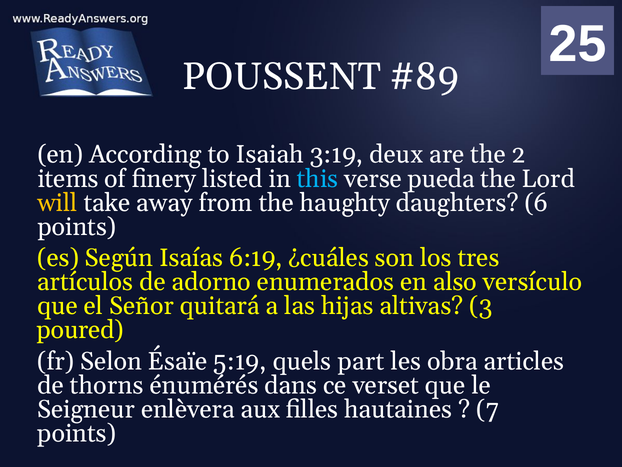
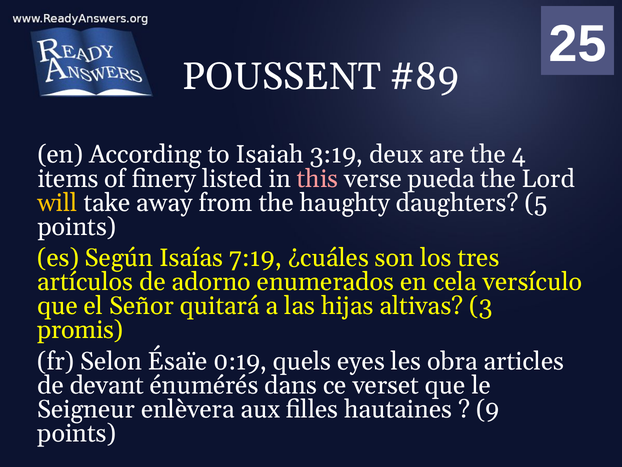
2: 2 -> 4
this colour: light blue -> pink
6: 6 -> 5
6:19: 6:19 -> 7:19
also: also -> cela
poured: poured -> promis
5:19: 5:19 -> 0:19
part: part -> eyes
thorns: thorns -> devant
7: 7 -> 9
